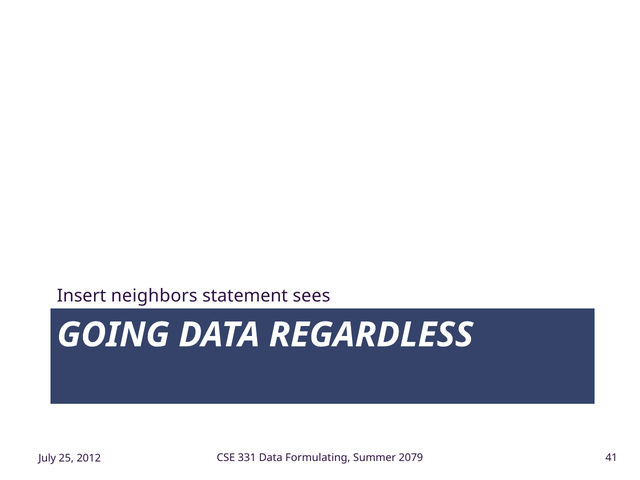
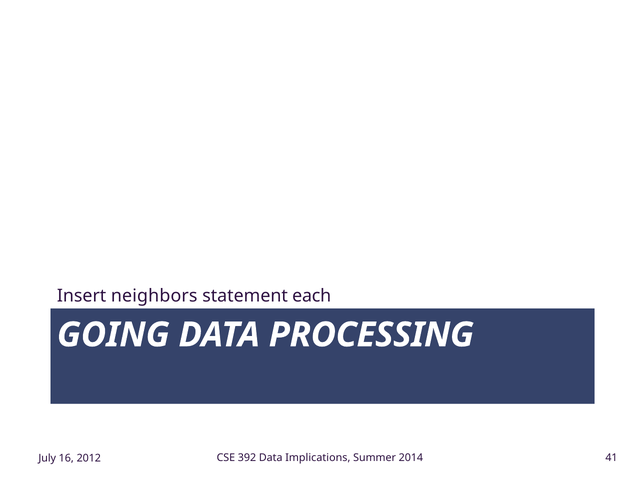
sees: sees -> each
REGARDLESS: REGARDLESS -> PROCESSING
331: 331 -> 392
Formulating: Formulating -> Implications
2079: 2079 -> 2014
25: 25 -> 16
